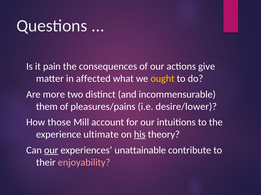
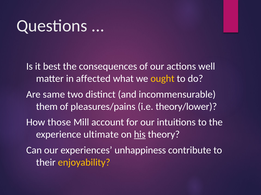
pain: pain -> best
give: give -> well
more: more -> same
desire/lower: desire/lower -> theory/lower
our at (51, 151) underline: present -> none
unattainable: unattainable -> unhappiness
enjoyability colour: pink -> yellow
